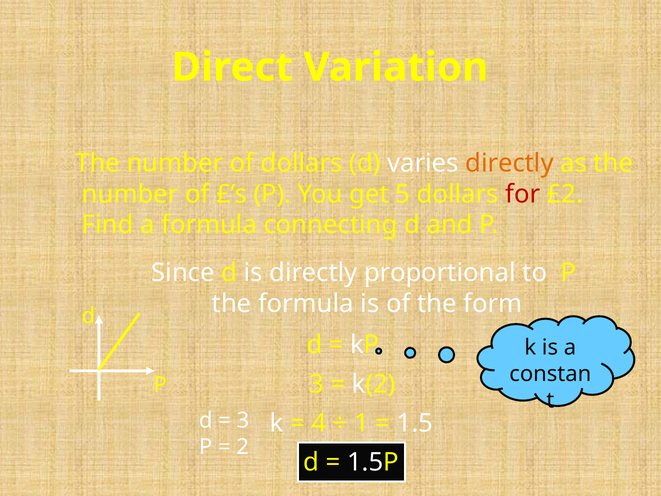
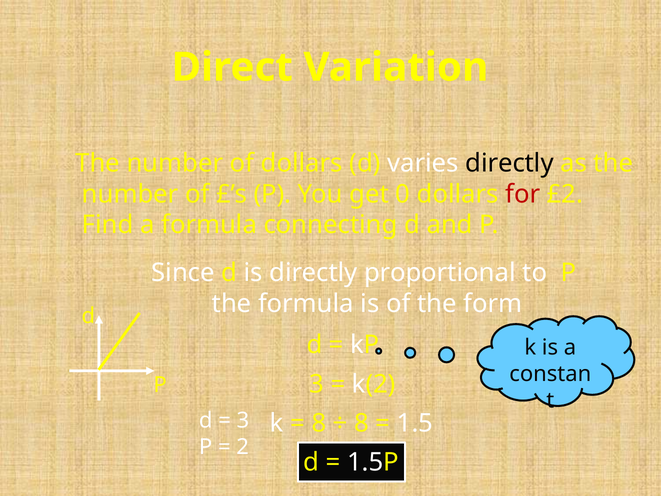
directly at (509, 163) colour: orange -> black
5: 5 -> 0
4 at (319, 423): 4 -> 8
1 at (362, 423): 1 -> 8
